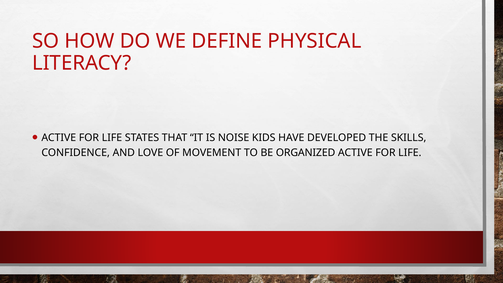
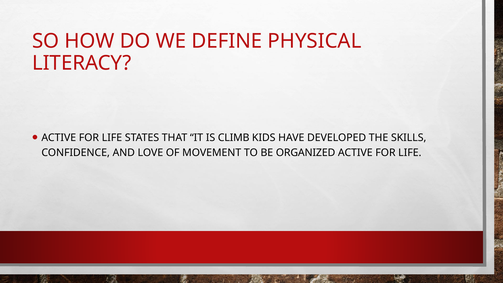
NOISE: NOISE -> CLIMB
